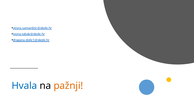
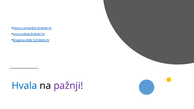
pažnji colour: orange -> purple
